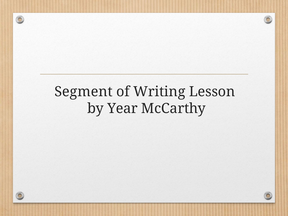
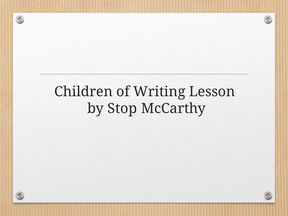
Segment: Segment -> Children
Year: Year -> Stop
